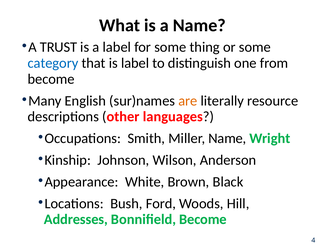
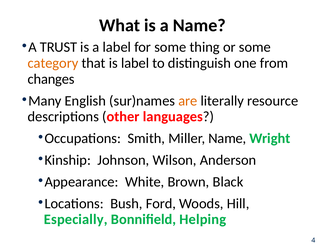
category colour: blue -> orange
become at (51, 79): become -> changes
Addresses: Addresses -> Especially
Bonnifield Become: Become -> Helping
